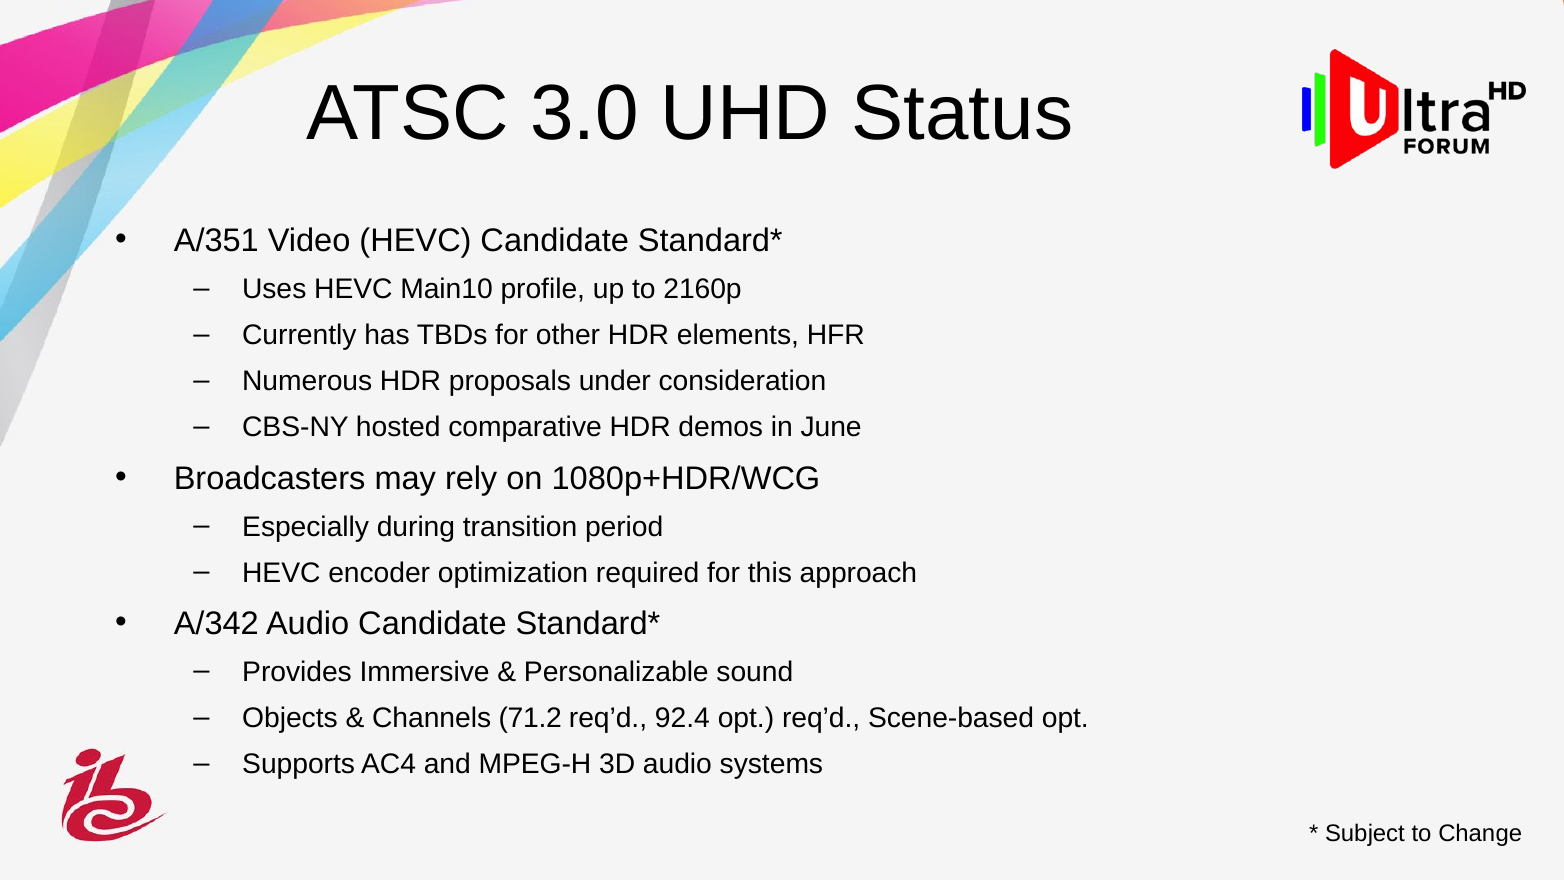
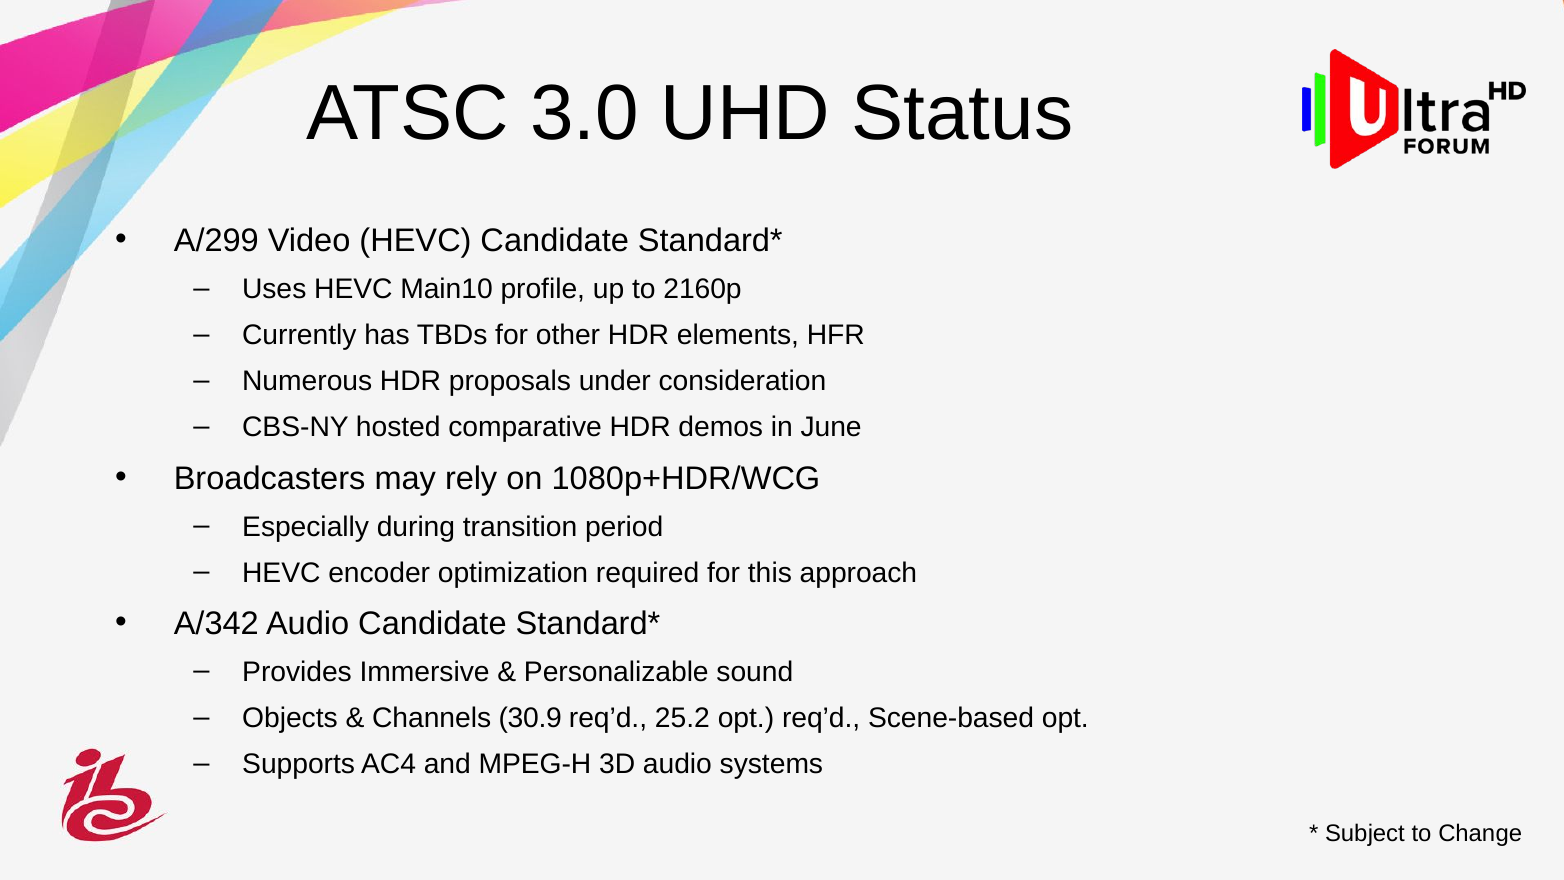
A/351: A/351 -> A/299
71.2: 71.2 -> 30.9
92.4: 92.4 -> 25.2
